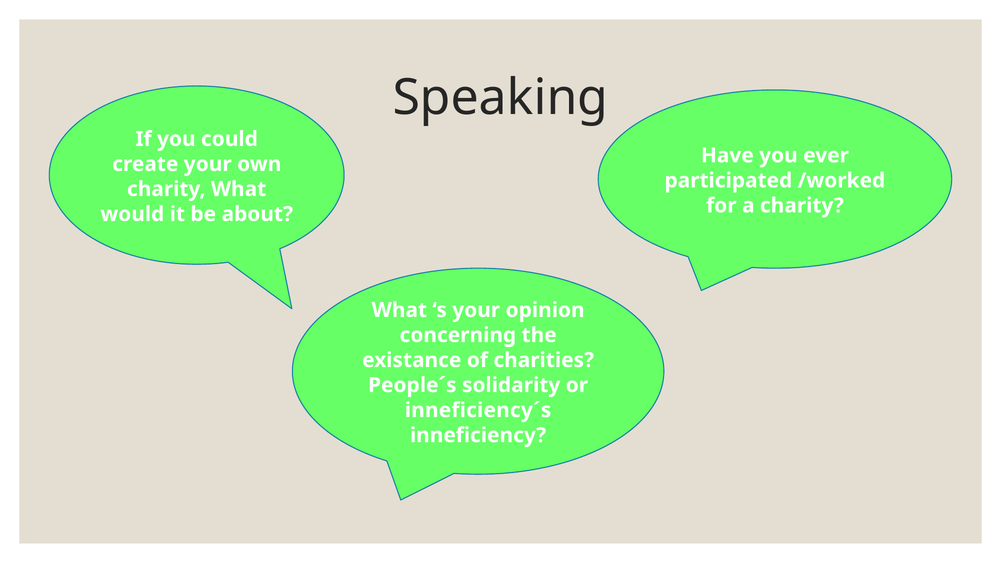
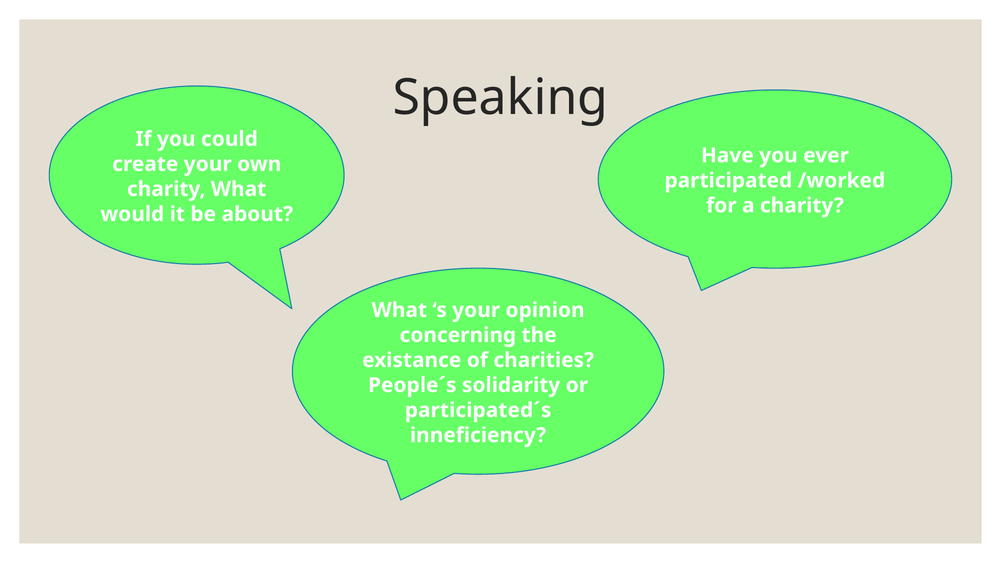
inneficiency´s: inneficiency´s -> participated´s
